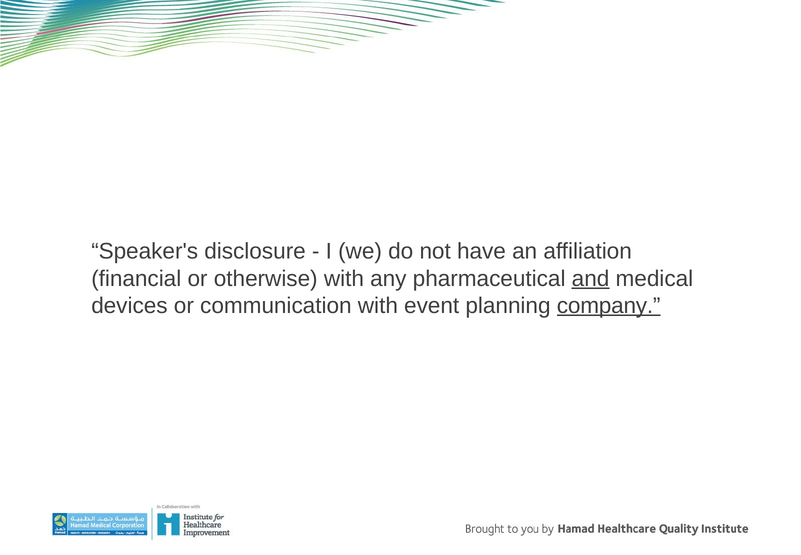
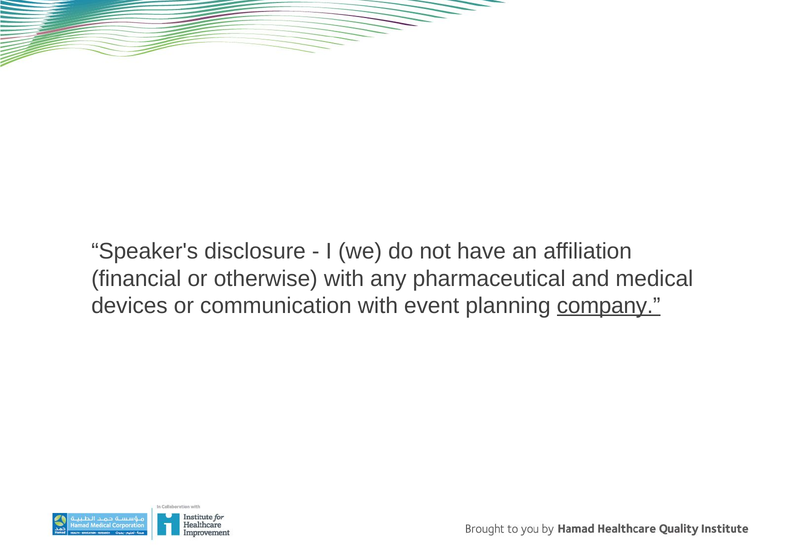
and underline: present -> none
